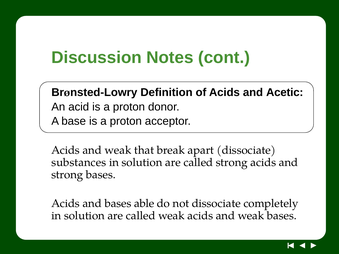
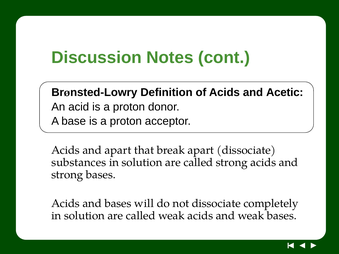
weak at (118, 150): weak -> apart
able: able -> will
